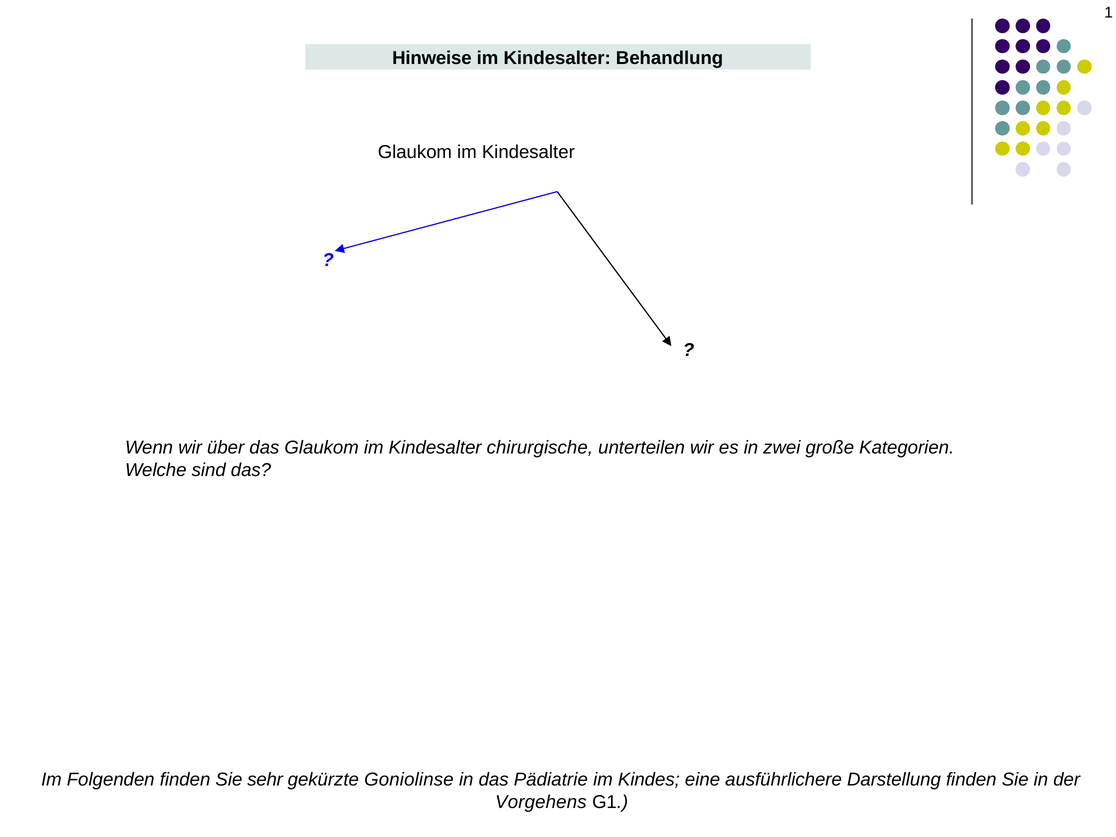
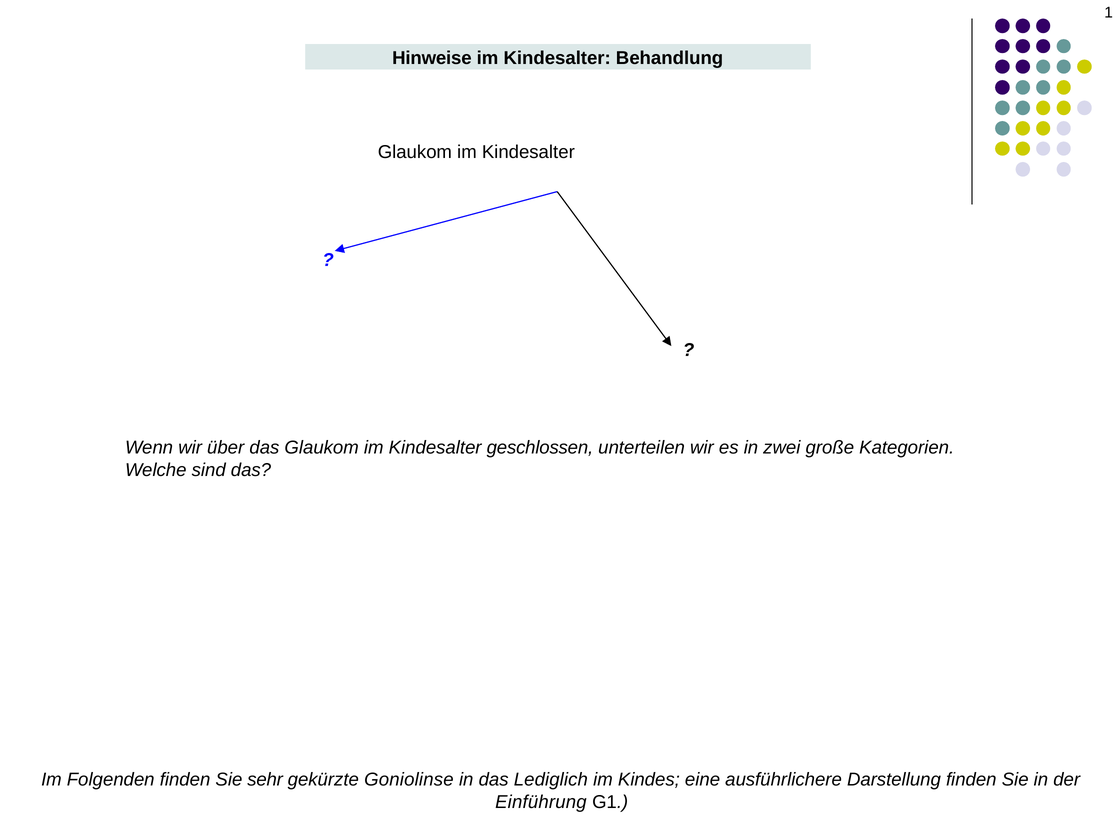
chirurgische: chirurgische -> geschlossen
Pädiatrie: Pädiatrie -> Lediglich
Vorgehens: Vorgehens -> Einführung
